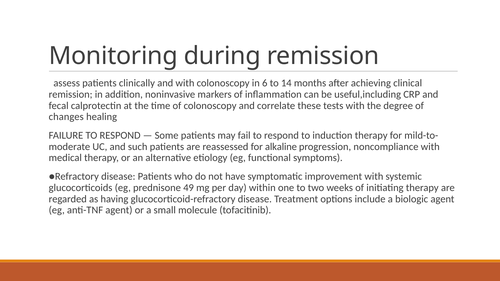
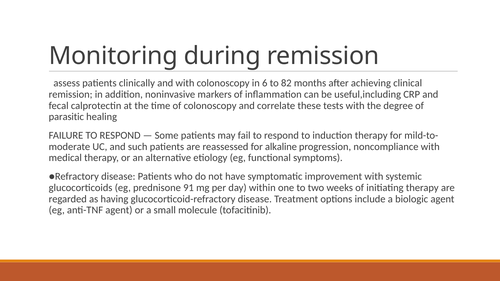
14: 14 -> 82
changes: changes -> parasitic
49: 49 -> 91
